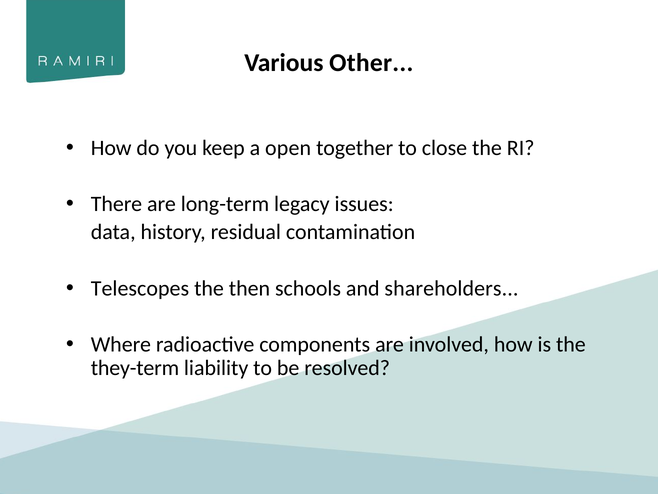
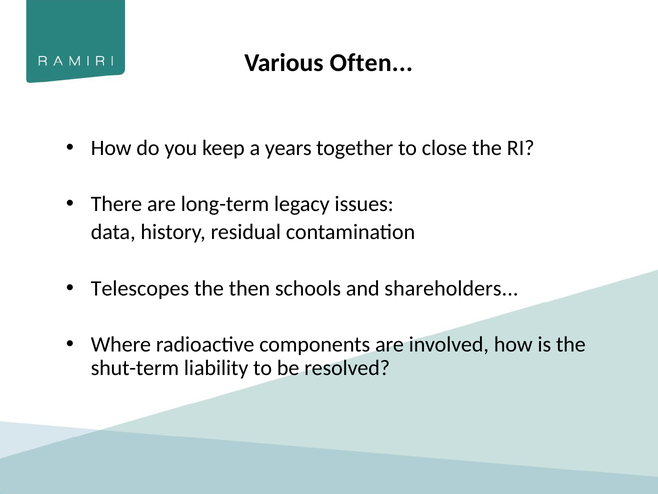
Other: Other -> Often
open: open -> years
they-term: they-term -> shut-term
